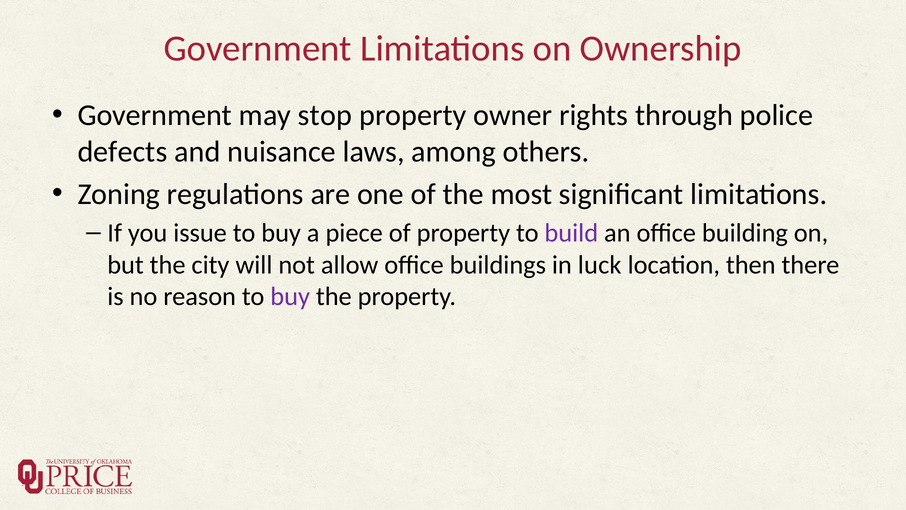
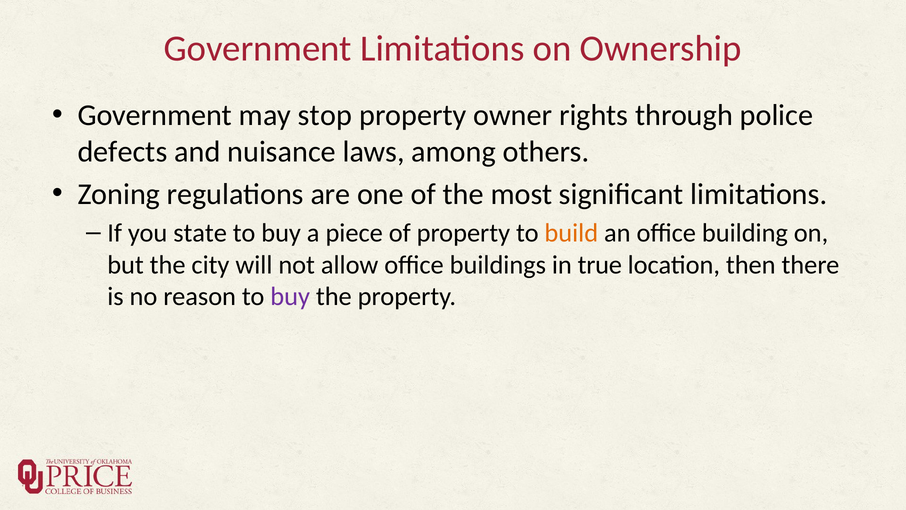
issue: issue -> state
build colour: purple -> orange
luck: luck -> true
